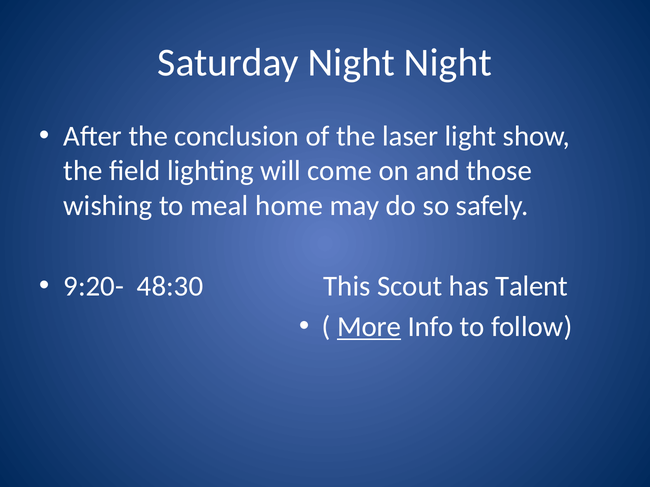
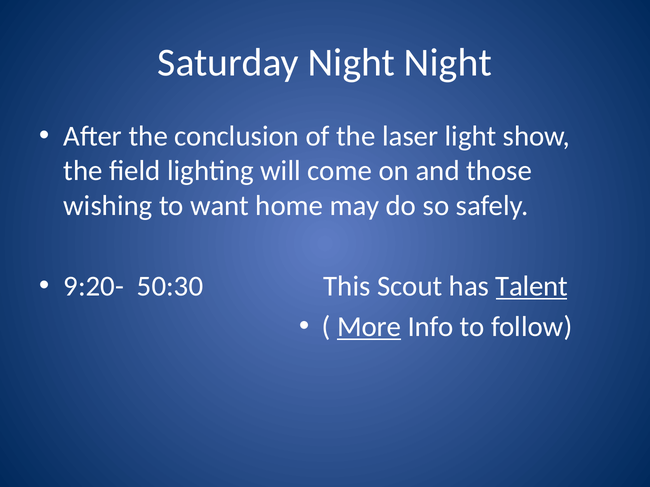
meal: meal -> want
48:30: 48:30 -> 50:30
Talent underline: none -> present
